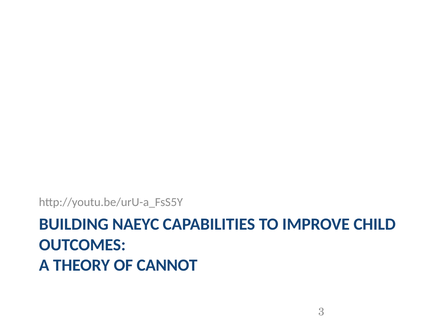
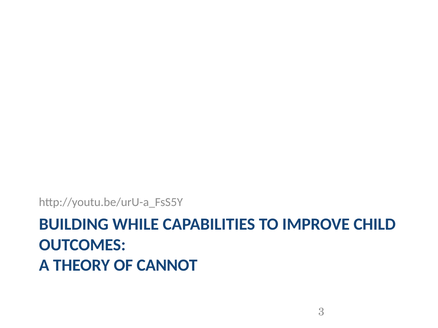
NAEYC: NAEYC -> WHILE
